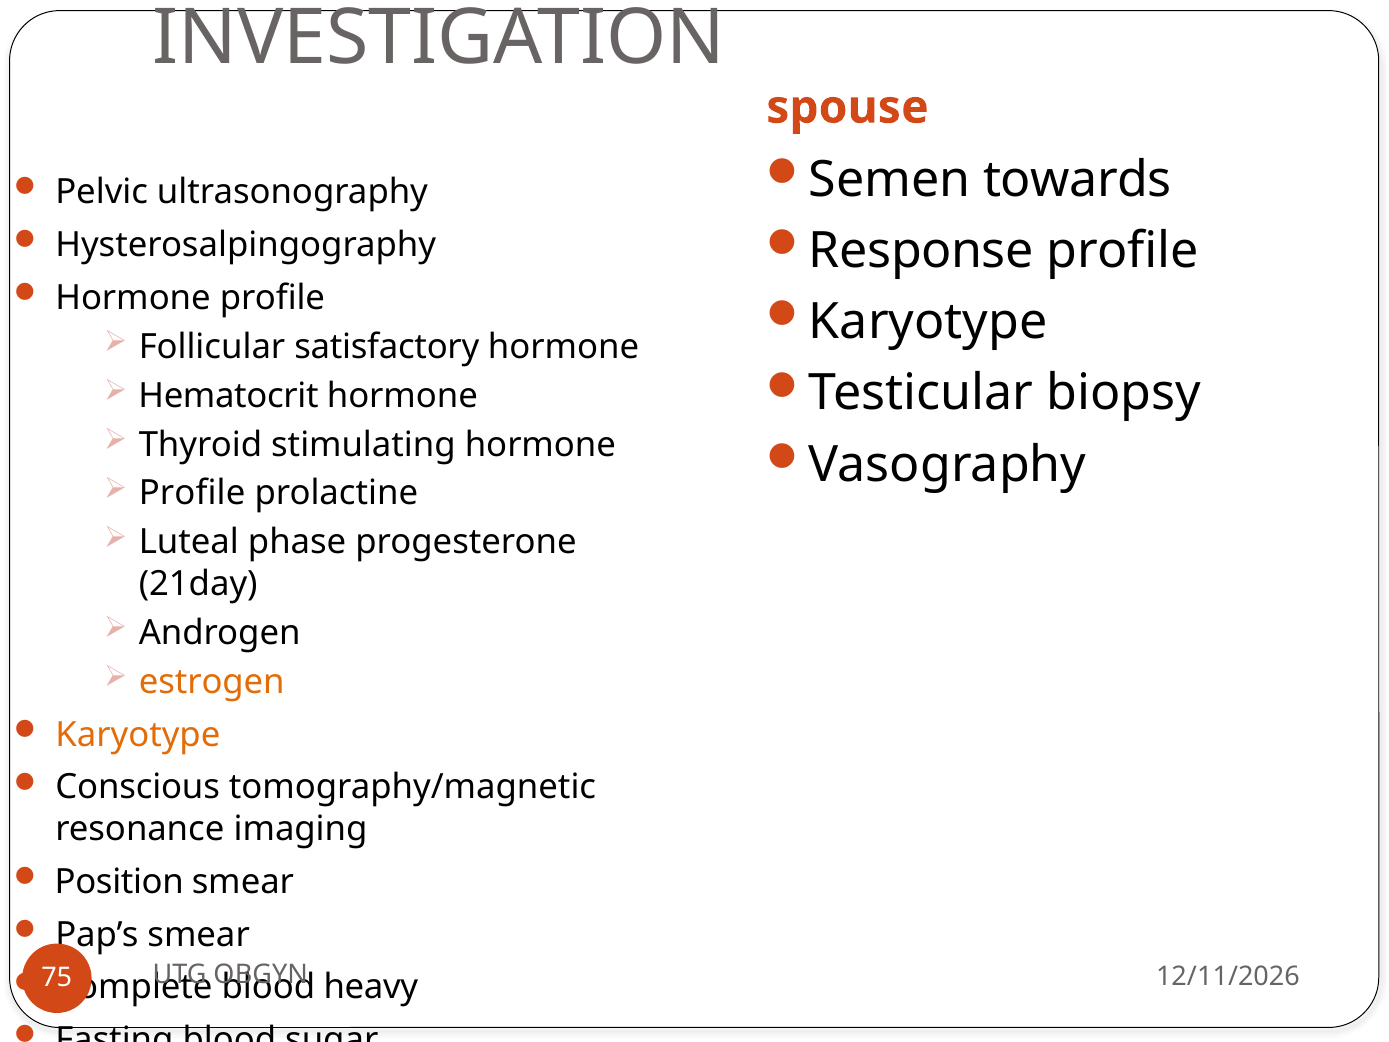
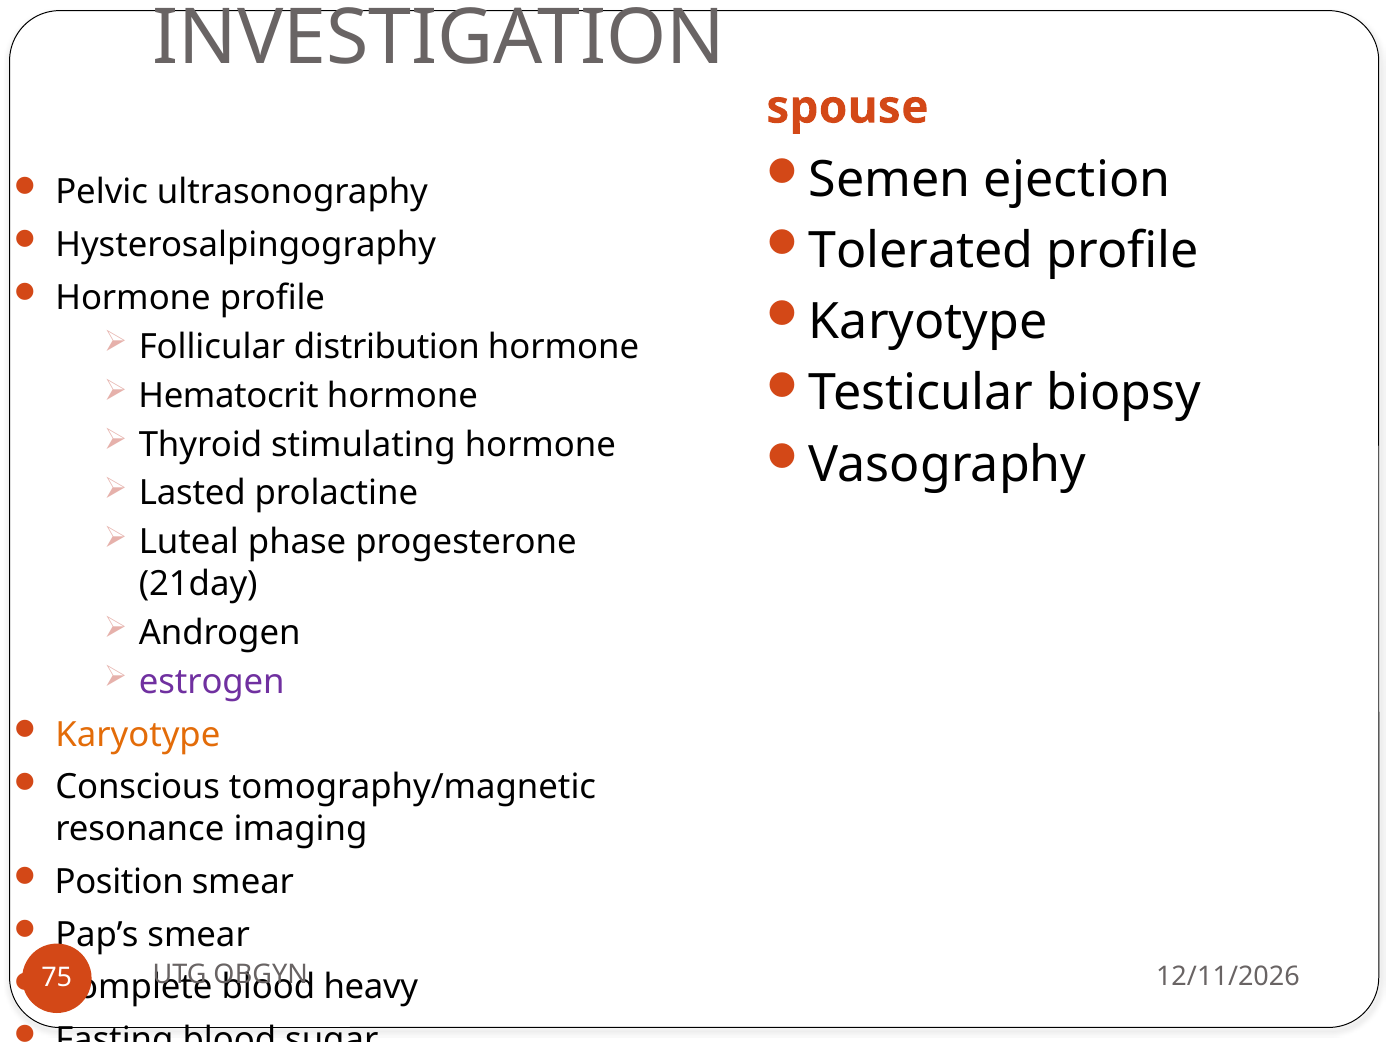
towards: towards -> ejection
Response: Response -> Tolerated
satisfactory: satisfactory -> distribution
Profile at (192, 493): Profile -> Lasted
estrogen colour: orange -> purple
